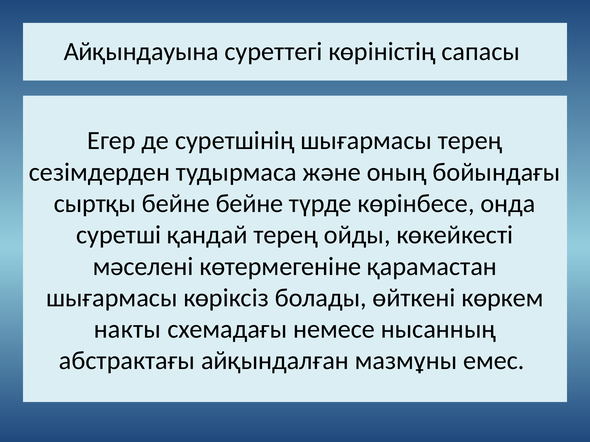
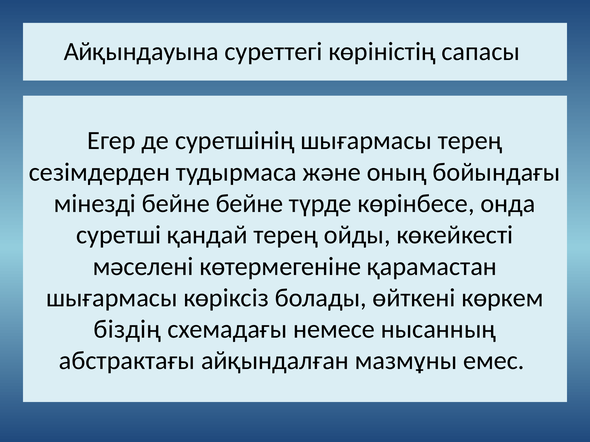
сыртқы: сыртқы -> мінезді
накты: накты -> біздің
